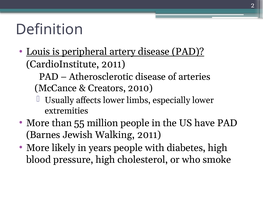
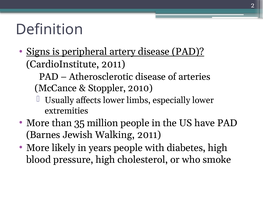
Louis: Louis -> Signs
Creators: Creators -> Stoppler
55: 55 -> 35
